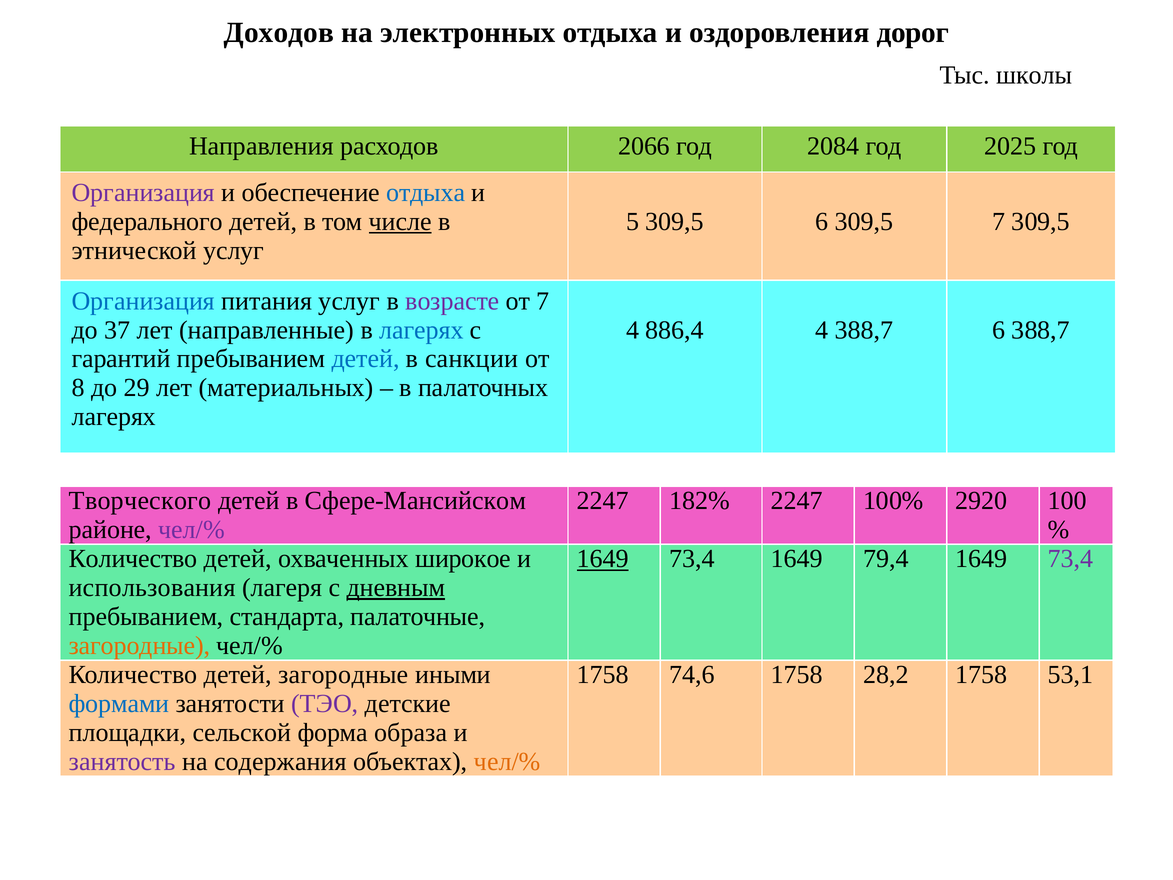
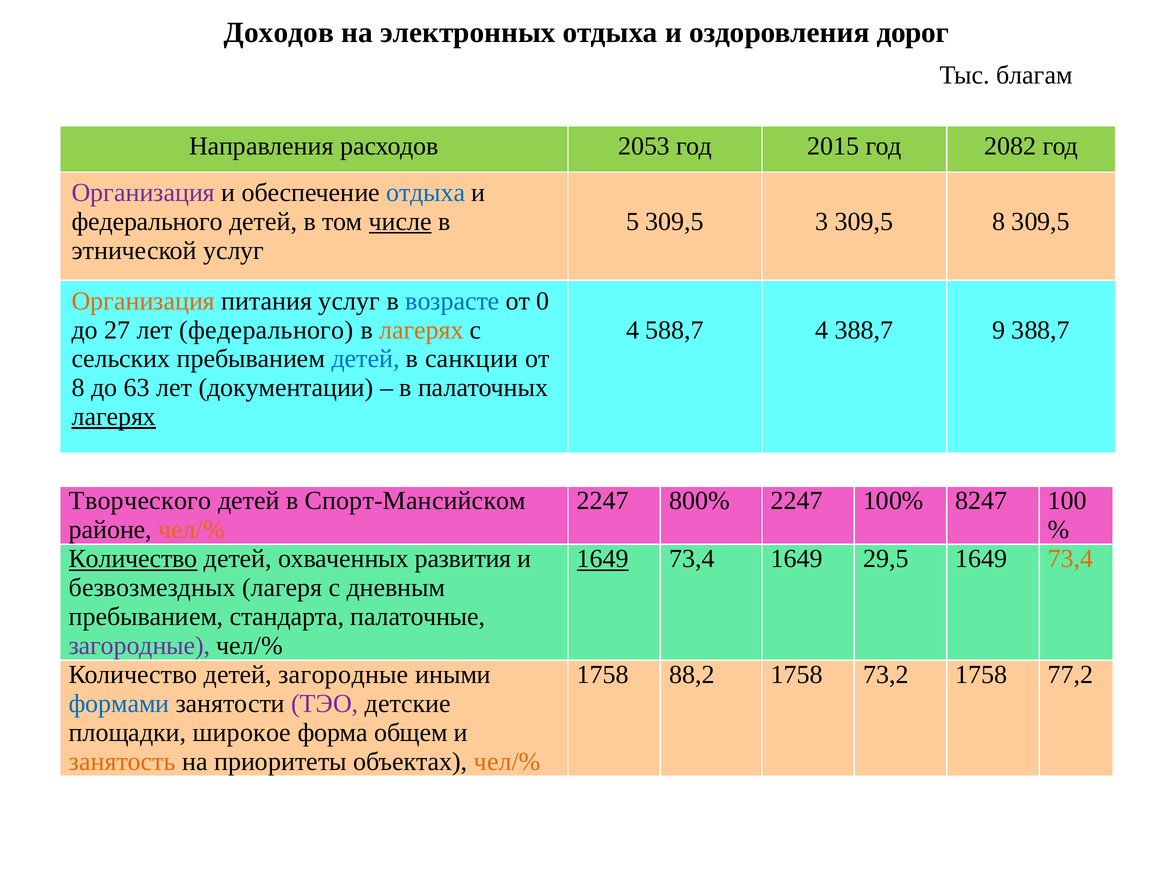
школы: школы -> благам
2066: 2066 -> 2053
2084: 2084 -> 2015
2025: 2025 -> 2082
309,5 6: 6 -> 3
309,5 7: 7 -> 8
Организация at (143, 301) colour: blue -> orange
возрасте colour: purple -> blue
от 7: 7 -> 0
37: 37 -> 27
лет направленные: направленные -> федерального
лагерях at (421, 330) colour: blue -> orange
886,4: 886,4 -> 588,7
388,7 6: 6 -> 9
гарантий: гарантий -> сельских
29: 29 -> 63
материальных: материальных -> документации
лагерях at (114, 417) underline: none -> present
Сфере-Мансийском: Сфере-Мансийском -> Спорт-Мансийском
182%: 182% -> 800%
2920: 2920 -> 8247
чел/% at (192, 530) colour: purple -> orange
Количество at (133, 559) underline: none -> present
широкое: широкое -> развития
79,4: 79,4 -> 29,5
73,4 at (1071, 559) colour: purple -> orange
использования: использования -> безвозмездных
дневным underline: present -> none
загородные at (139, 646) colour: orange -> purple
74,6: 74,6 -> 88,2
28,2: 28,2 -> 73,2
53,1: 53,1 -> 77,2
сельской: сельской -> широкое
образа: образа -> общем
занятость colour: purple -> orange
содержания: содержания -> приоритеты
